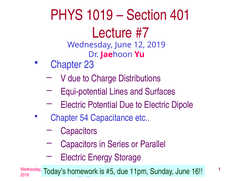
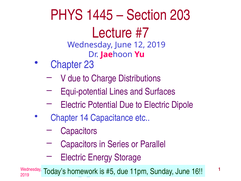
1019: 1019 -> 1445
401: 401 -> 203
54: 54 -> 14
